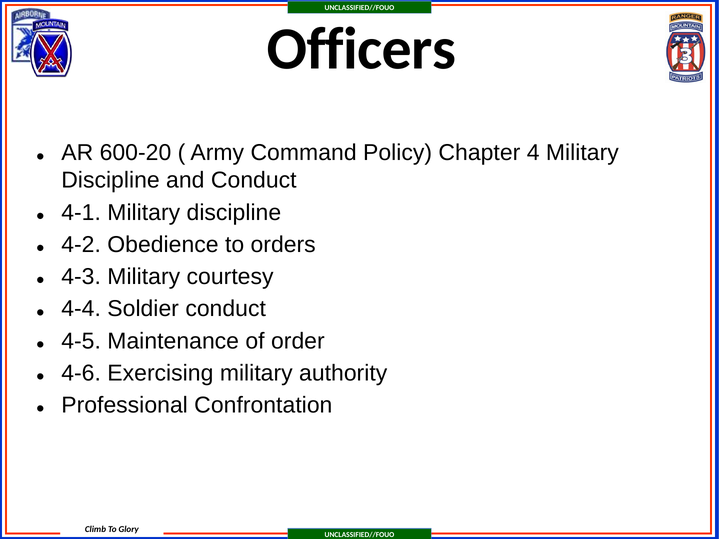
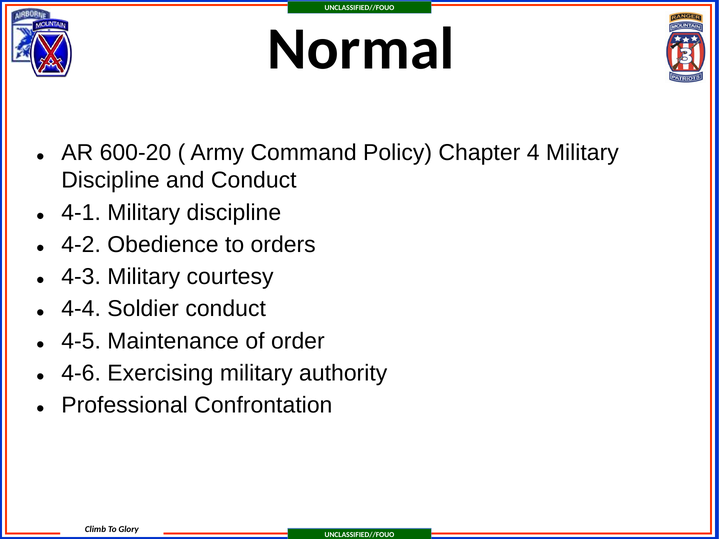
Officers: Officers -> Normal
